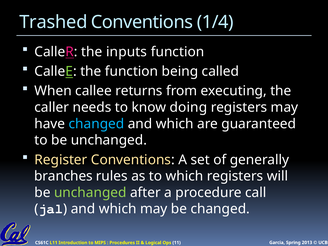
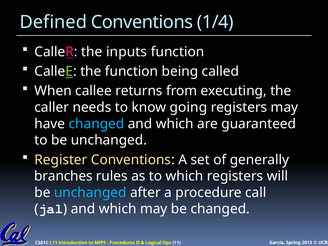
Trashed: Trashed -> Defined
doing: doing -> going
unchanged at (90, 193) colour: light green -> light blue
